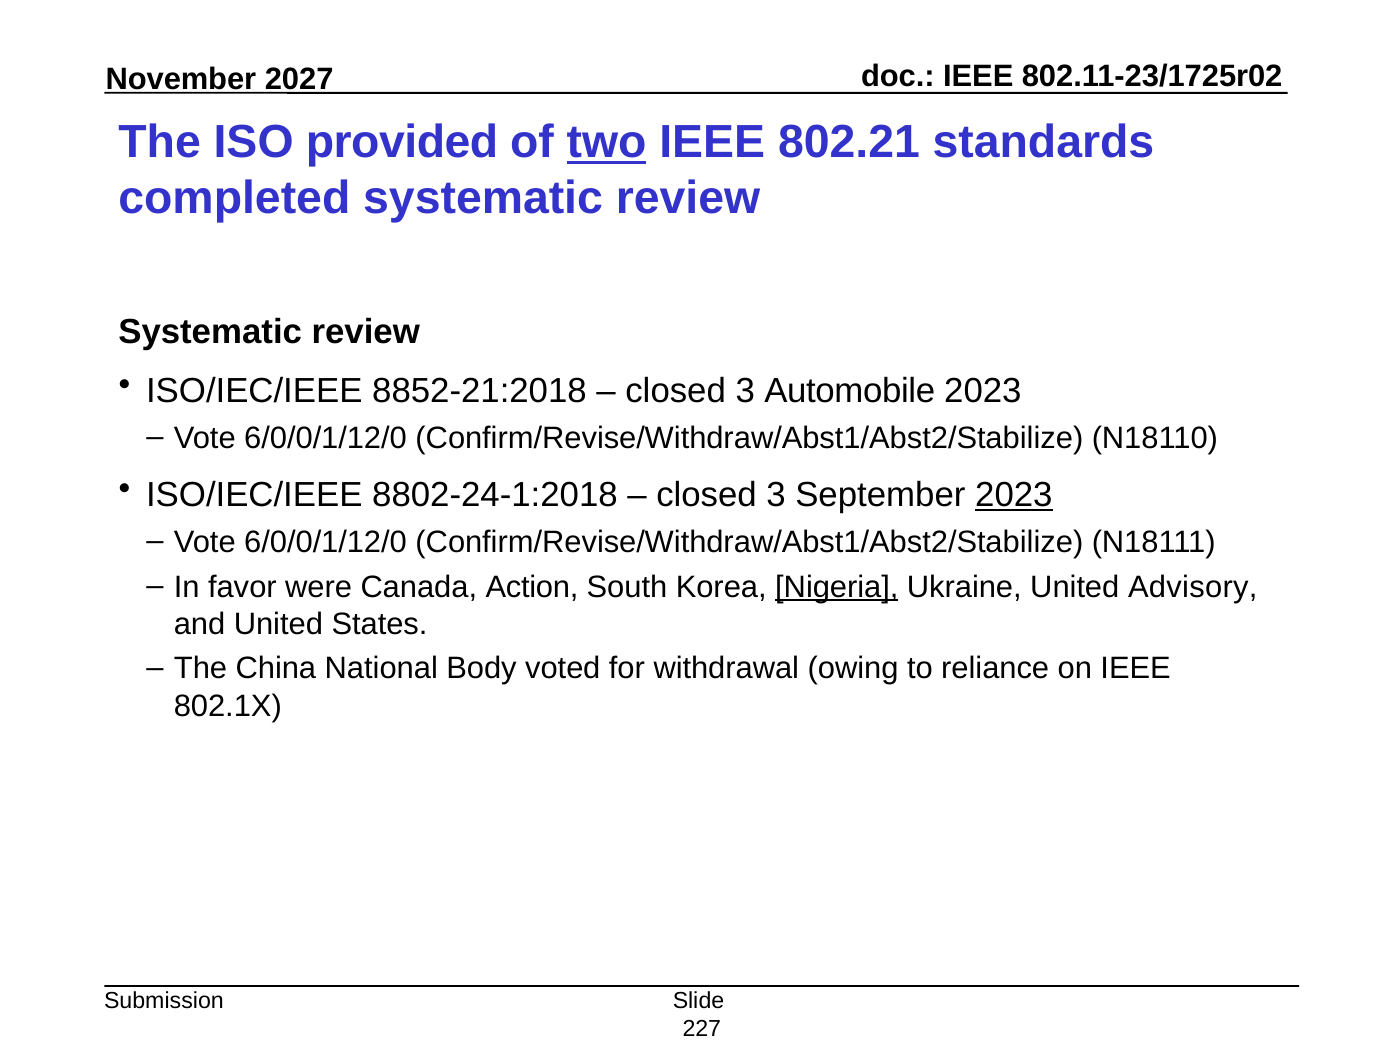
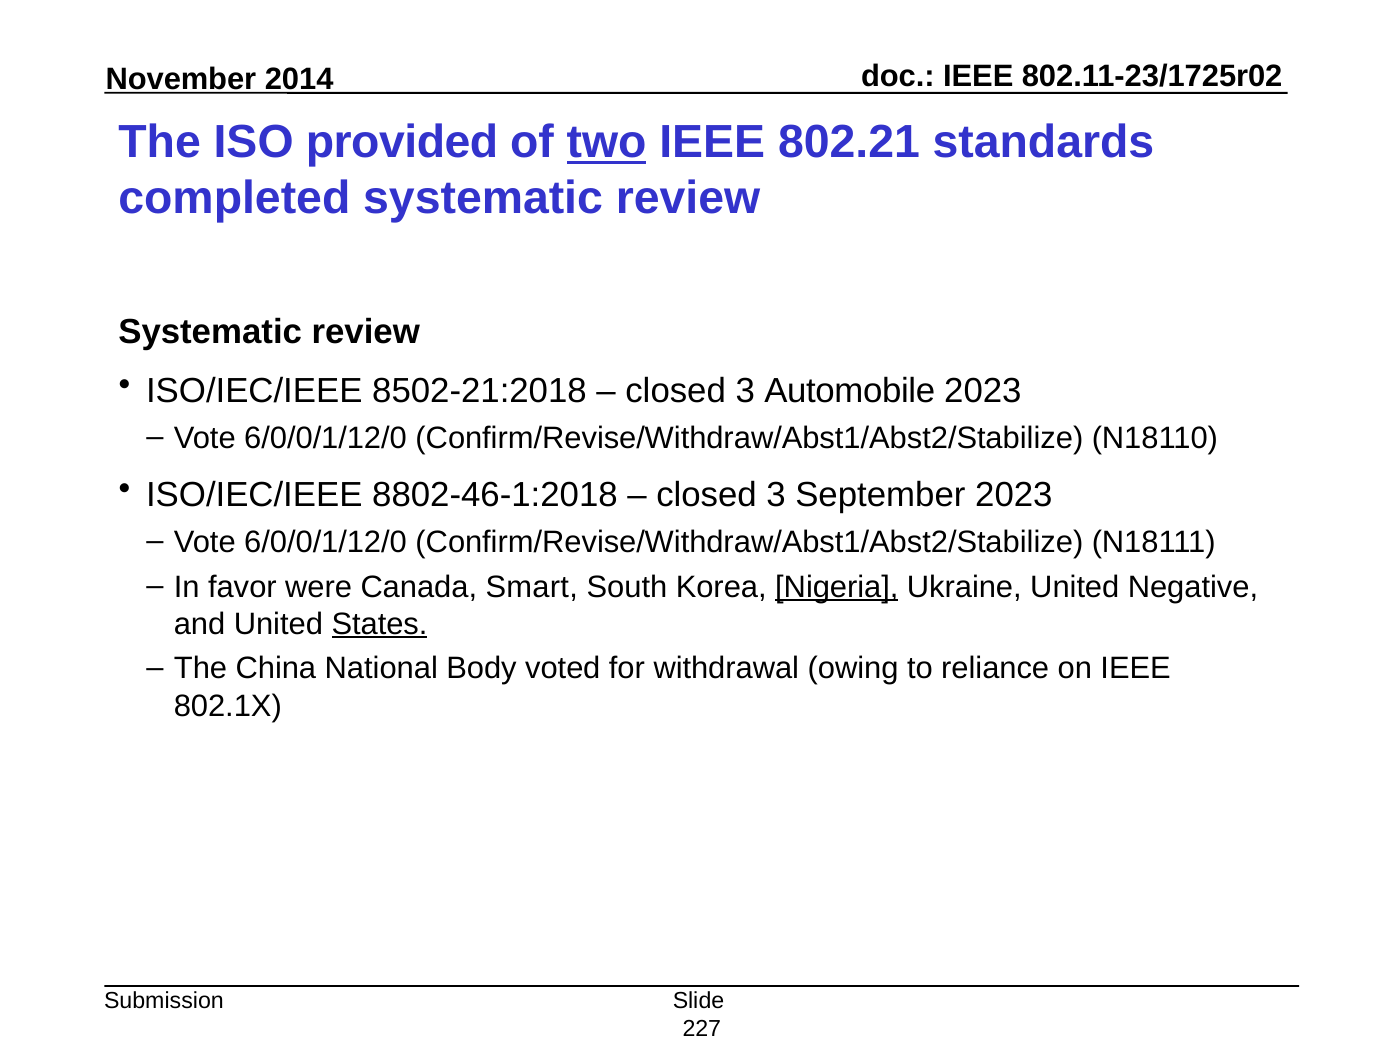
2027: 2027 -> 2014
8852-21:2018: 8852-21:2018 -> 8502-21:2018
8802-24-1:2018: 8802-24-1:2018 -> 8802-46-1:2018
2023 at (1014, 495) underline: present -> none
Action: Action -> Smart
Advisory: Advisory -> Negative
States underline: none -> present
